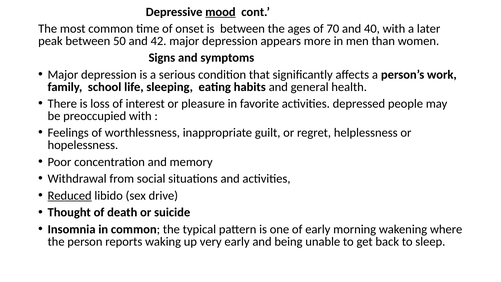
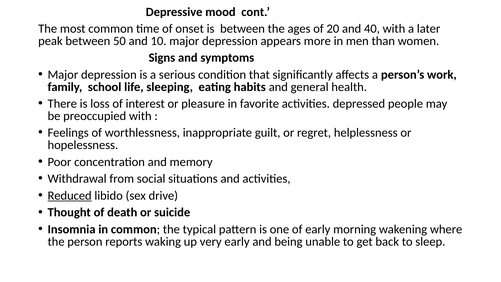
mood underline: present -> none
70: 70 -> 20
42: 42 -> 10
